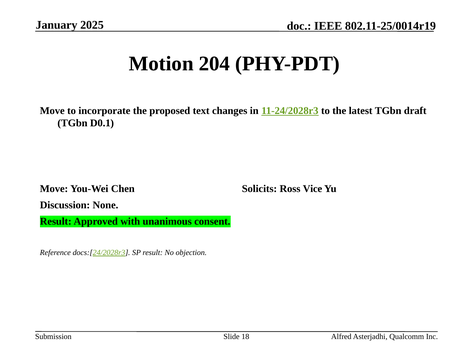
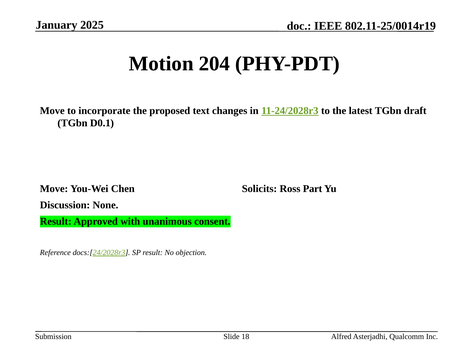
Vice: Vice -> Part
